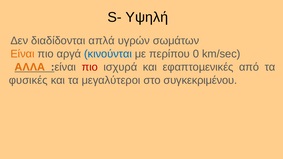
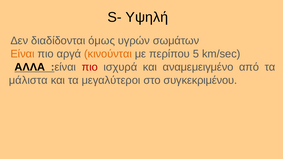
απλά: απλά -> όμως
κινούνται colour: blue -> orange
0: 0 -> 5
AΛΛΑ colour: orange -> black
εφαπτοµενικές: εφαπτοµενικές -> αναμεμειγμένο
φυσικές: φυσικές -> μάλιστα
